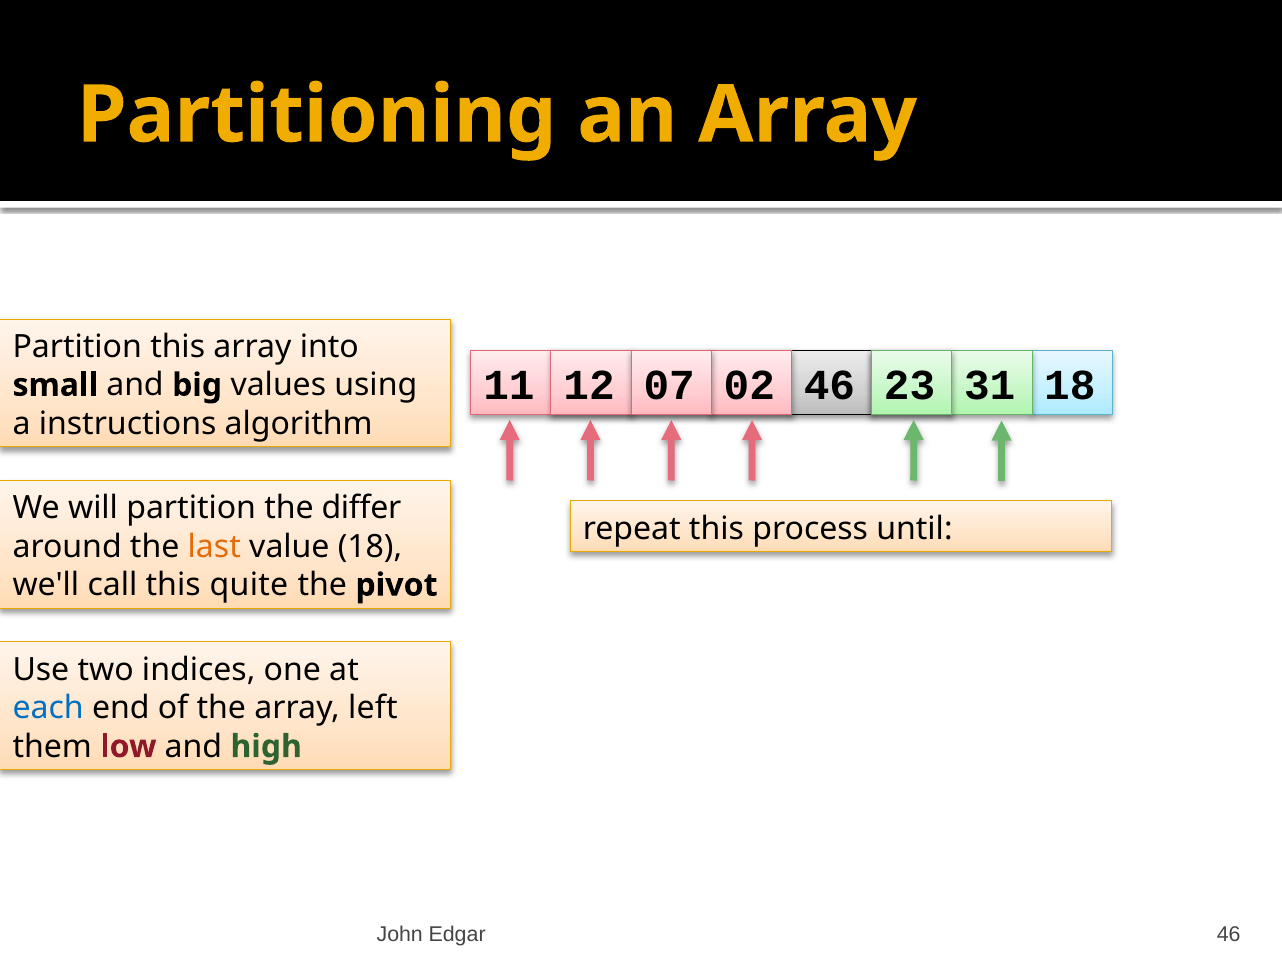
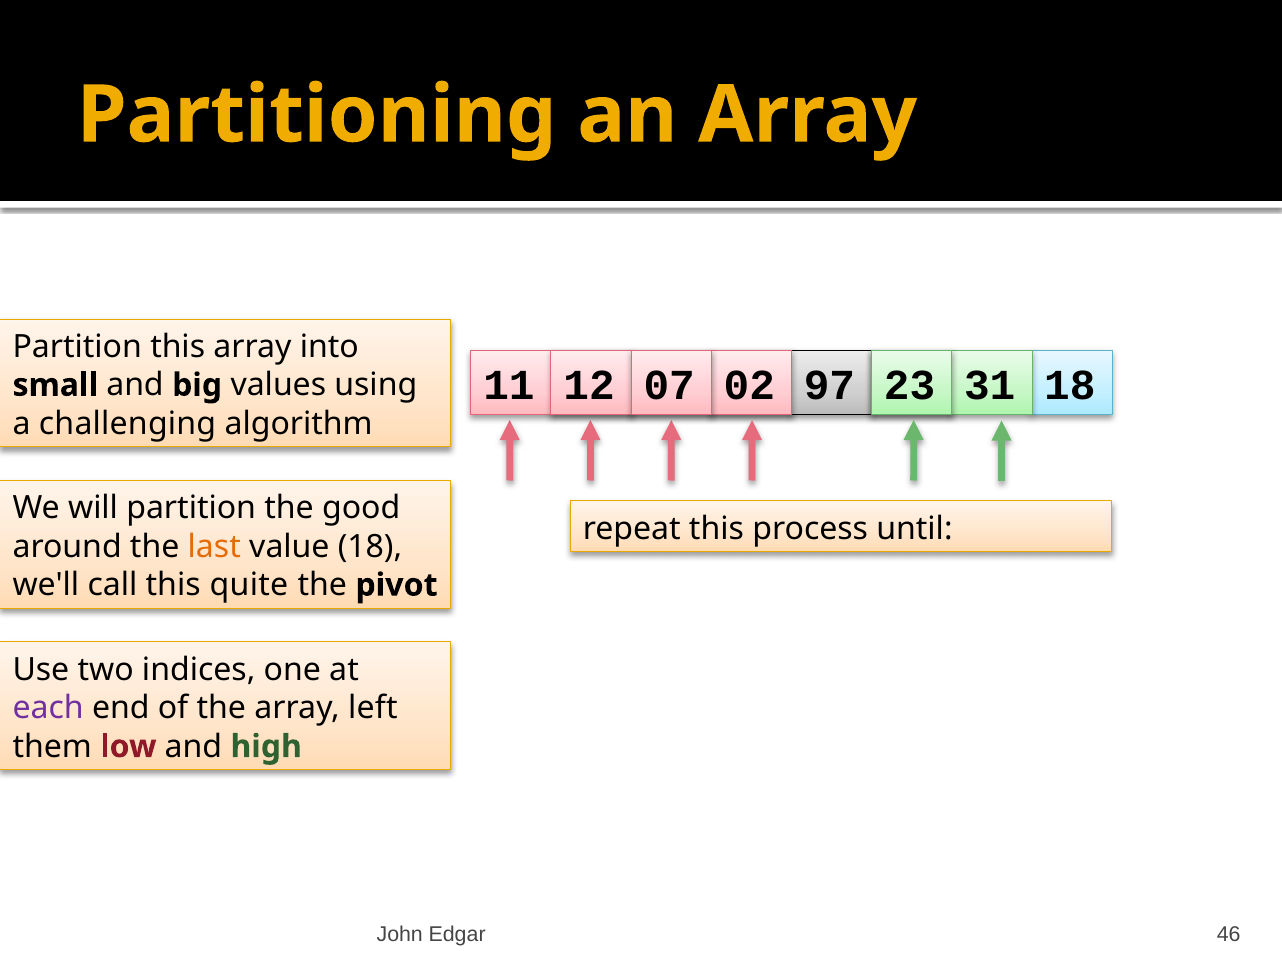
46 at (829, 385): 46 -> 97
instructions: instructions -> challenging
differ: differ -> good
each colour: blue -> purple
